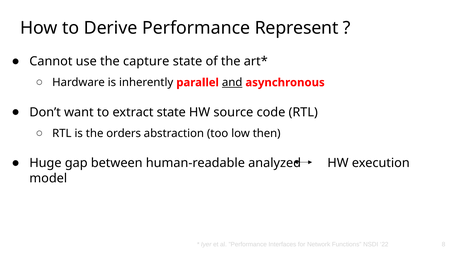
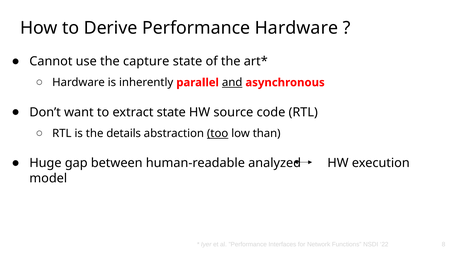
Performance Represent: Represent -> Hardware
orders: orders -> details
too underline: none -> present
then: then -> than
